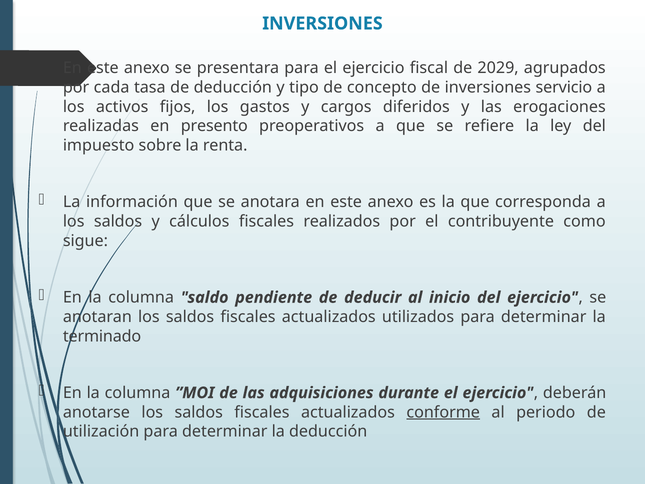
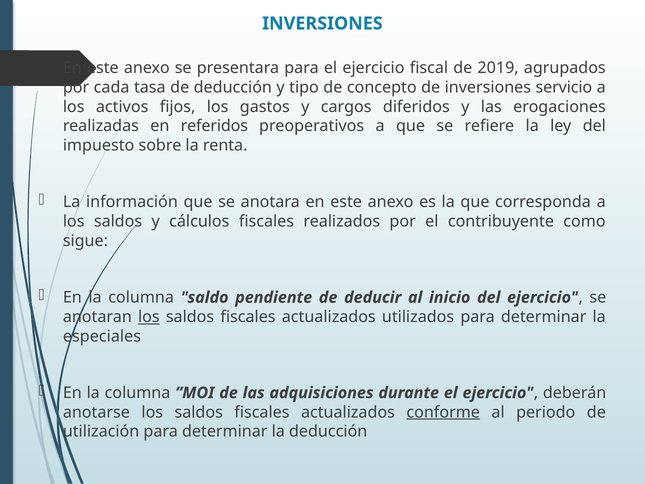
2029: 2029 -> 2019
presento: presento -> referidos
los at (149, 317) underline: none -> present
terminado: terminado -> especiales
